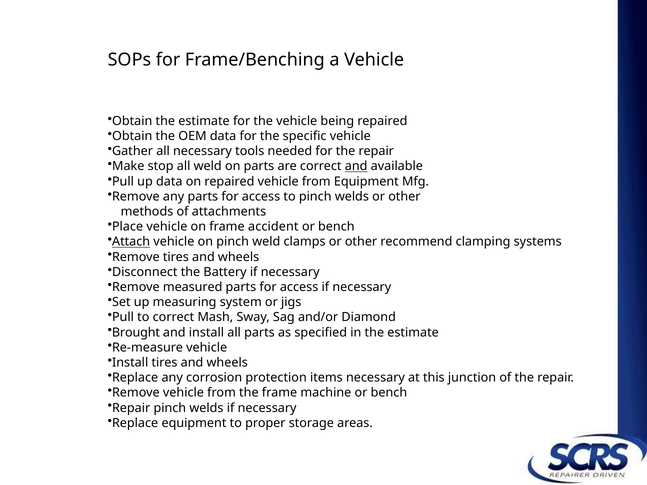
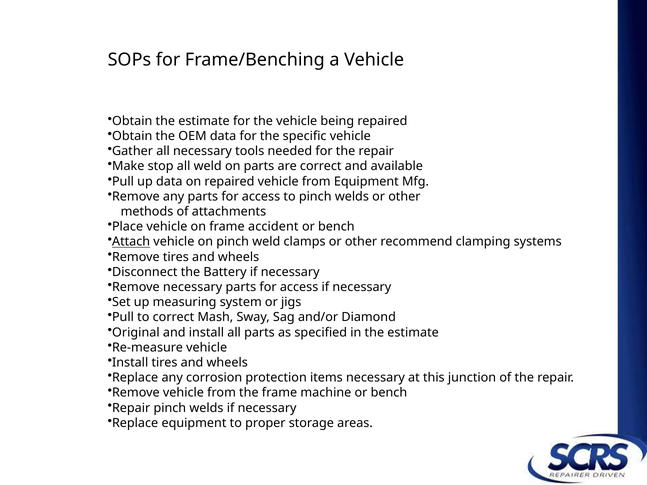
and at (356, 166) underline: present -> none
Remove measured: measured -> necessary
Brought: Brought -> Original
